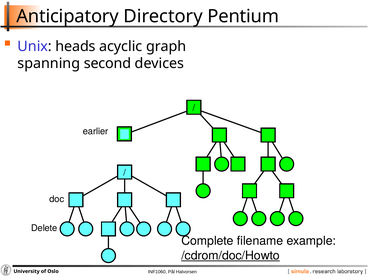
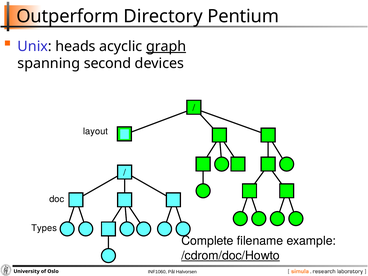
Anticipatory: Anticipatory -> Outperform
graph underline: none -> present
earlier: earlier -> layout
Delete: Delete -> Types
